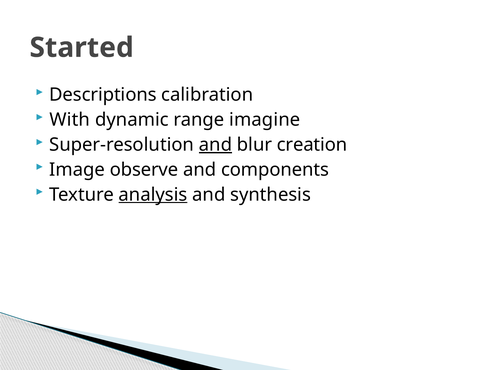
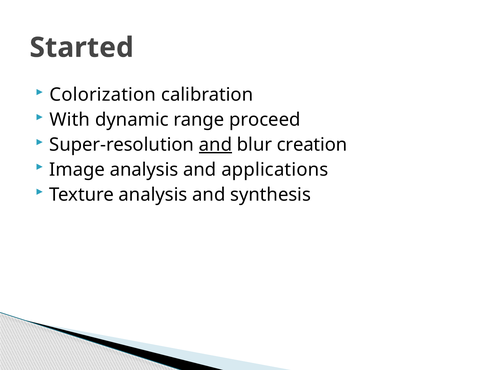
Descriptions: Descriptions -> Colorization
imagine: imagine -> proceed
Image observe: observe -> analysis
components: components -> applications
analysis at (153, 194) underline: present -> none
